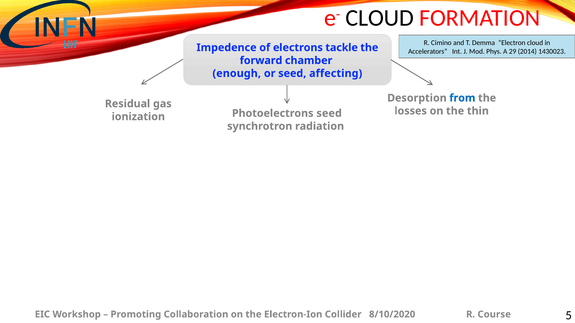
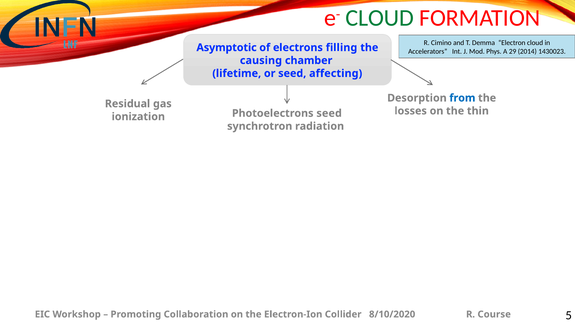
CLOUD at (380, 18) colour: black -> green
Impedence: Impedence -> Asymptotic
tackle: tackle -> filling
forward: forward -> causing
enough: enough -> lifetime
